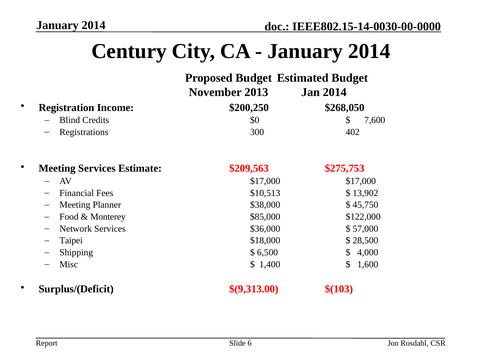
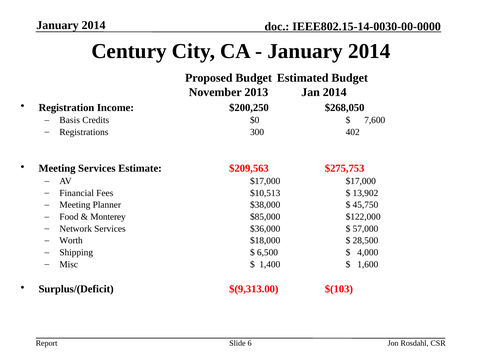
Blind: Blind -> Basis
Taipei: Taipei -> Worth
